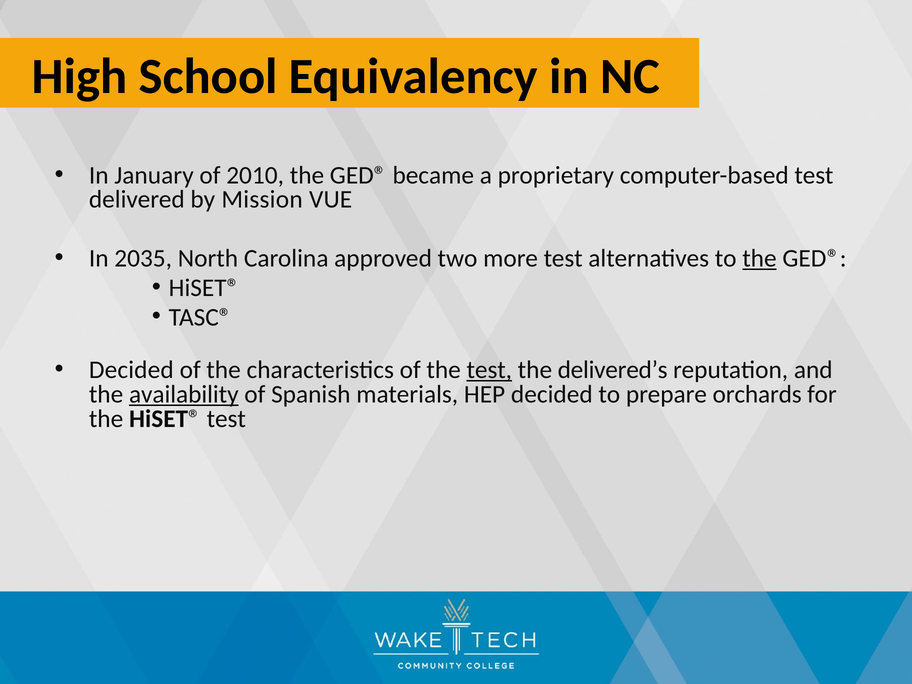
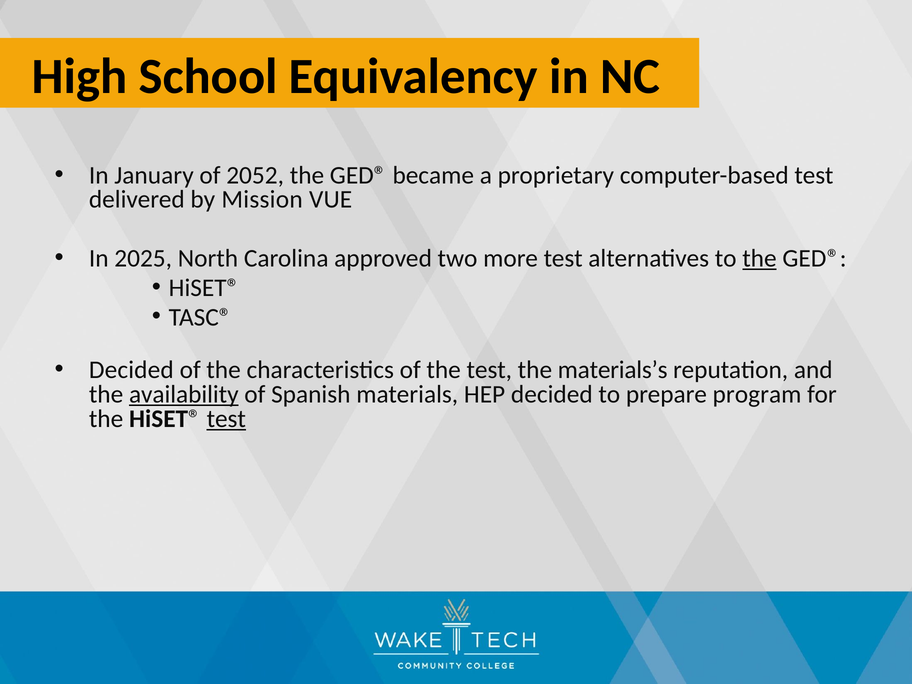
2010: 2010 -> 2052
2035: 2035 -> 2025
test at (489, 370) underline: present -> none
delivered’s: delivered’s -> materials’s
orchards: orchards -> program
test at (226, 419) underline: none -> present
